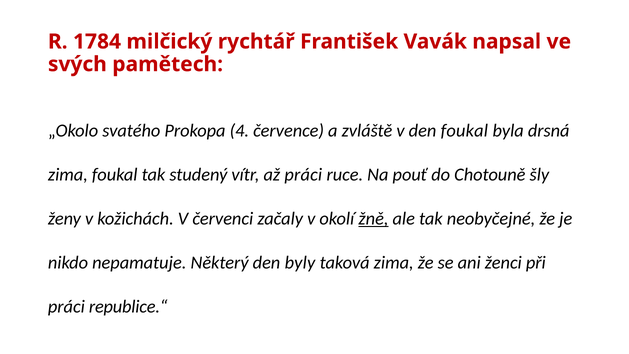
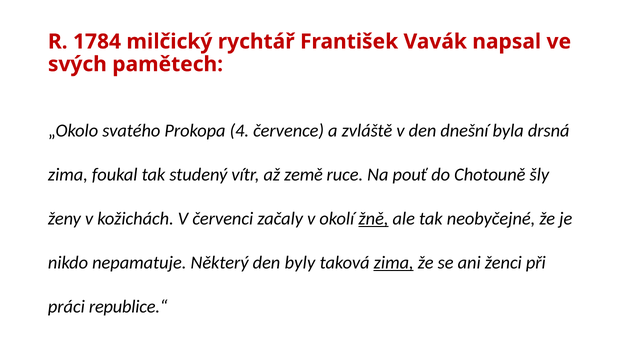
den foukal: foukal -> dnešní
až práci: práci -> země
zima at (394, 263) underline: none -> present
